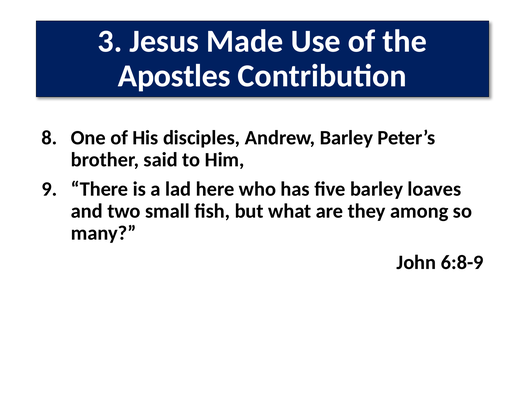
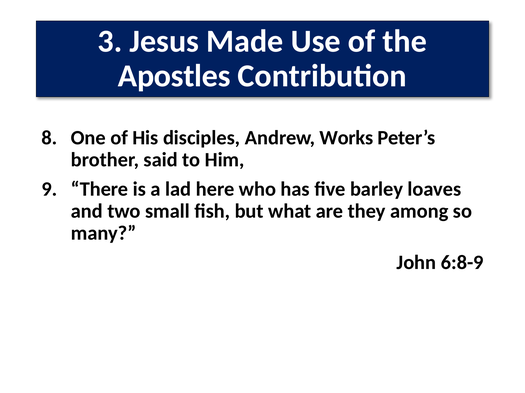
Andrew Barley: Barley -> Works
